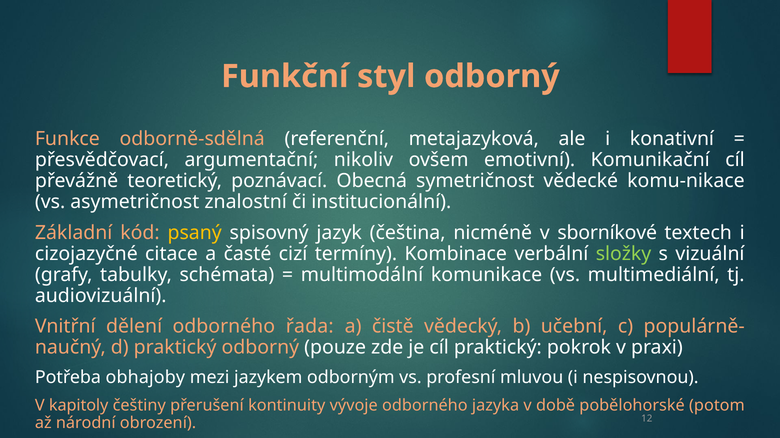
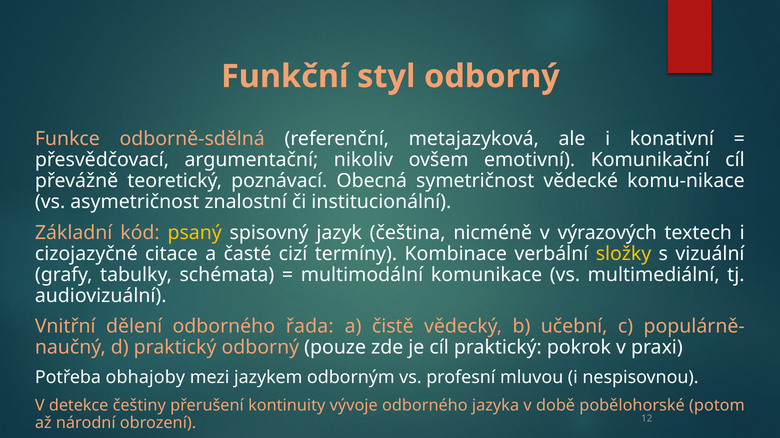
sborníkové: sborníkové -> výrazových
složky colour: light green -> yellow
kapitoly: kapitoly -> detekce
